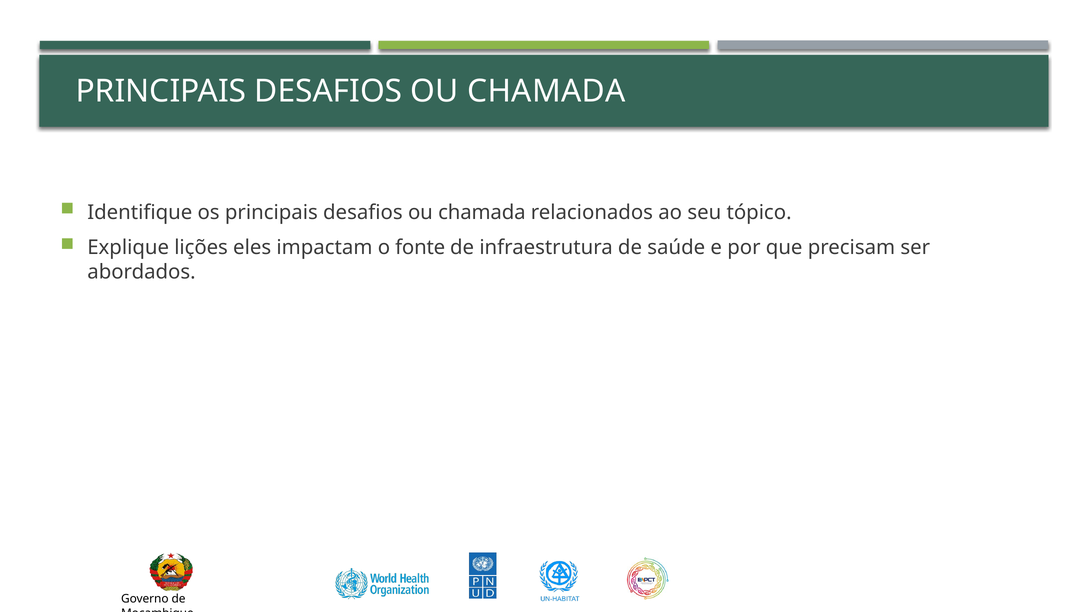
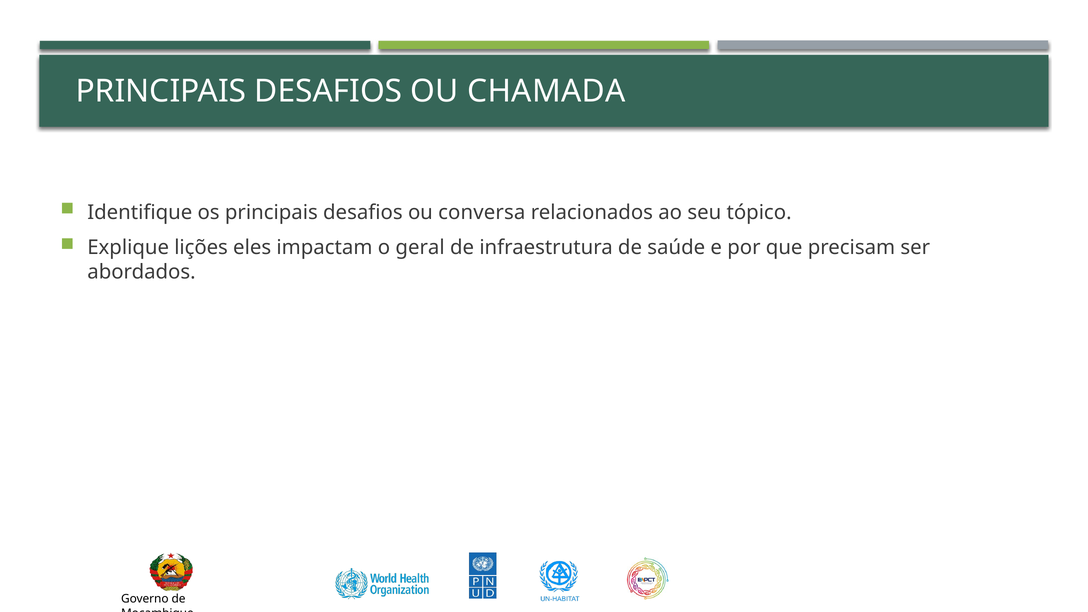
chamada at (482, 212): chamada -> conversa
fonte: fonte -> geral
